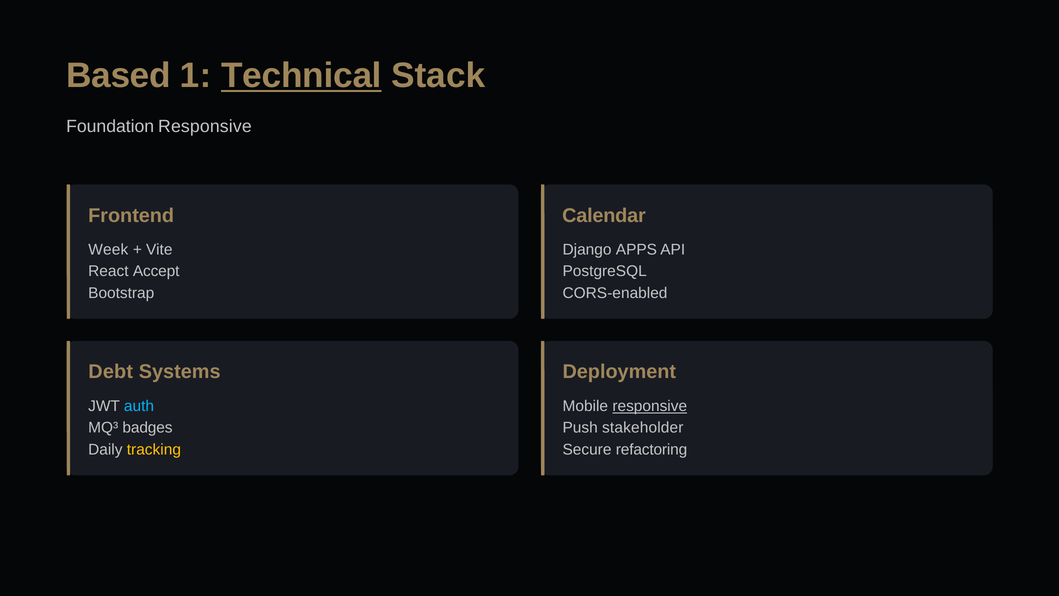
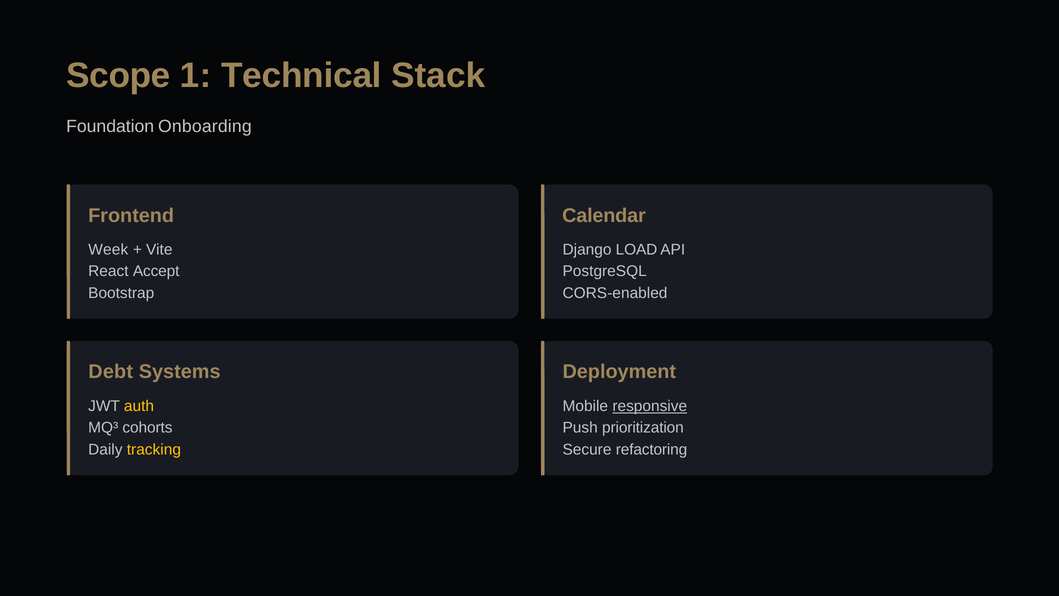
Based: Based -> Scope
Technical underline: present -> none
Foundation Responsive: Responsive -> Onboarding
APPS: APPS -> LOAD
auth colour: light blue -> yellow
badges: badges -> cohorts
stakeholder: stakeholder -> prioritization
